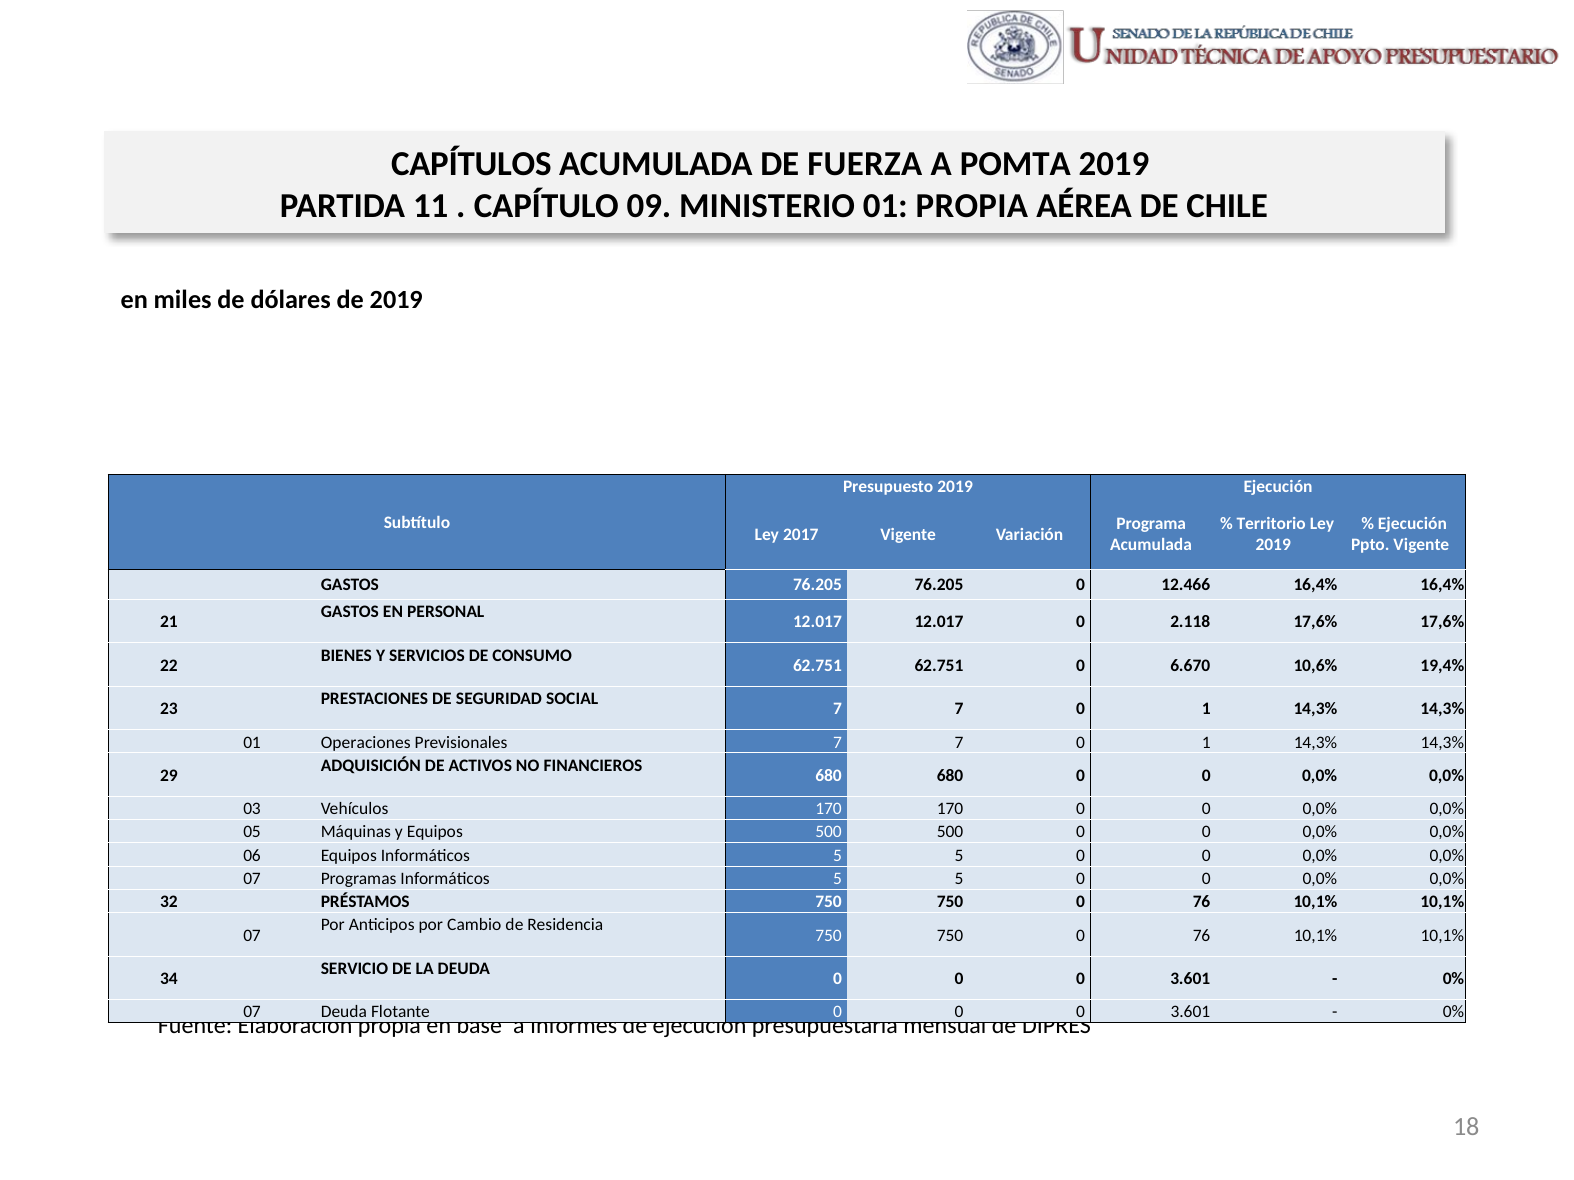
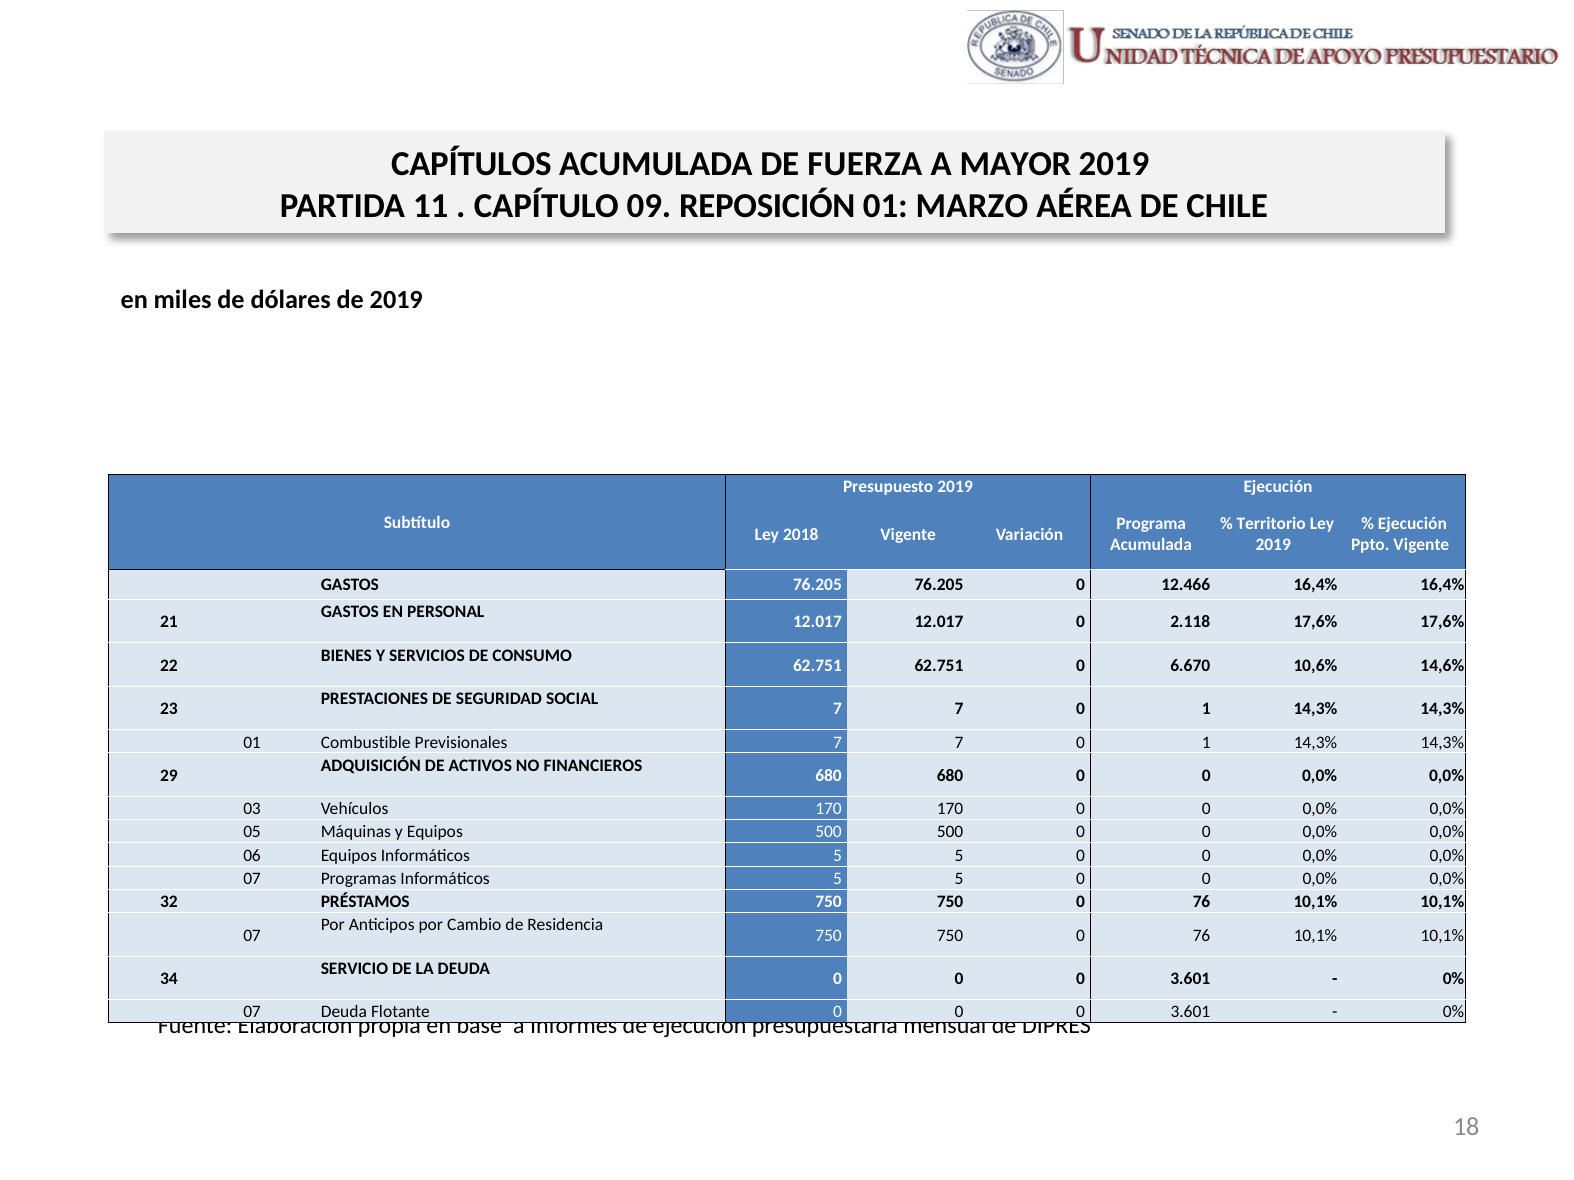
POMTA: POMTA -> MAYOR
MINISTERIO: MINISTERIO -> REPOSICIÓN
01 PROPIA: PROPIA -> MARZO
2017: 2017 -> 2018
19,4%: 19,4% -> 14,6%
Operaciones: Operaciones -> Combustible
